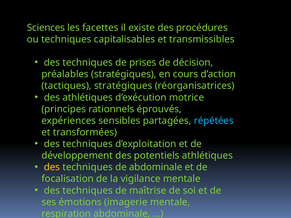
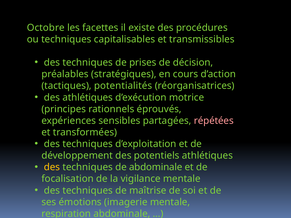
Sciences: Sciences -> Octobre
tactiques stratégiques: stratégiques -> potentialités
répétées colour: light blue -> pink
